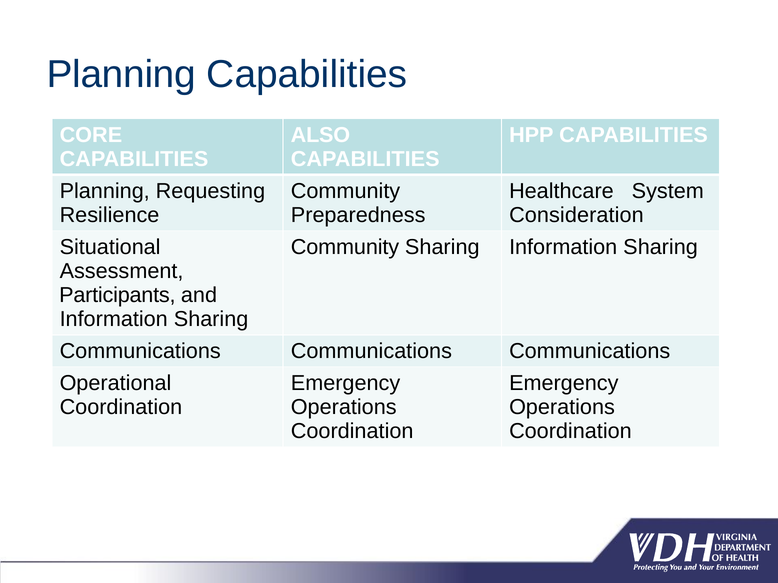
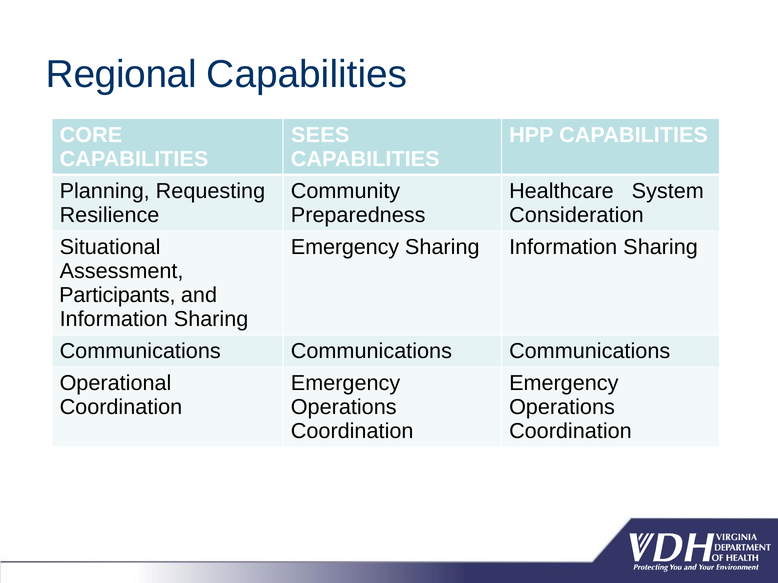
Planning at (121, 75): Planning -> Regional
ALSO: ALSO -> SEES
Community at (345, 247): Community -> Emergency
